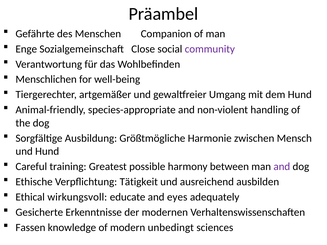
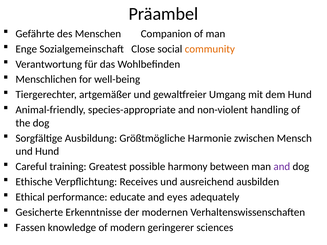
community colour: purple -> orange
Tätigkeit: Tätigkeit -> Receives
wirkungsvoll: wirkungsvoll -> performance
unbedingt: unbedingt -> geringerer
